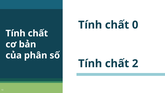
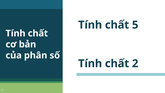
0: 0 -> 5
